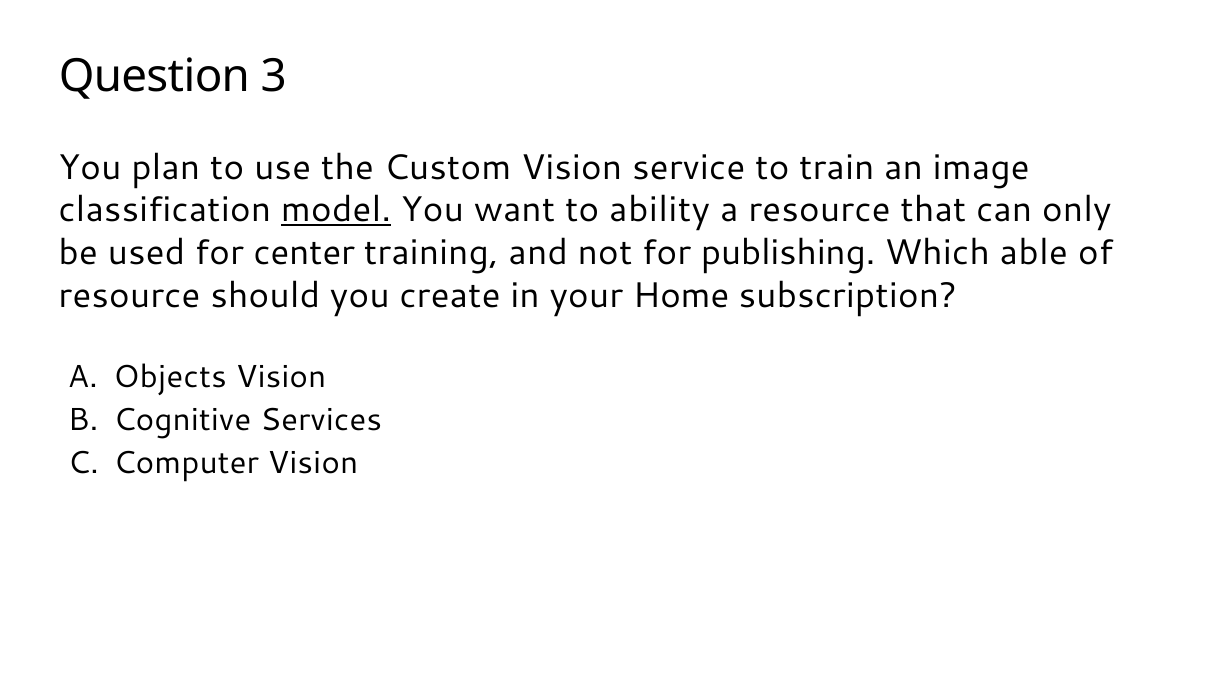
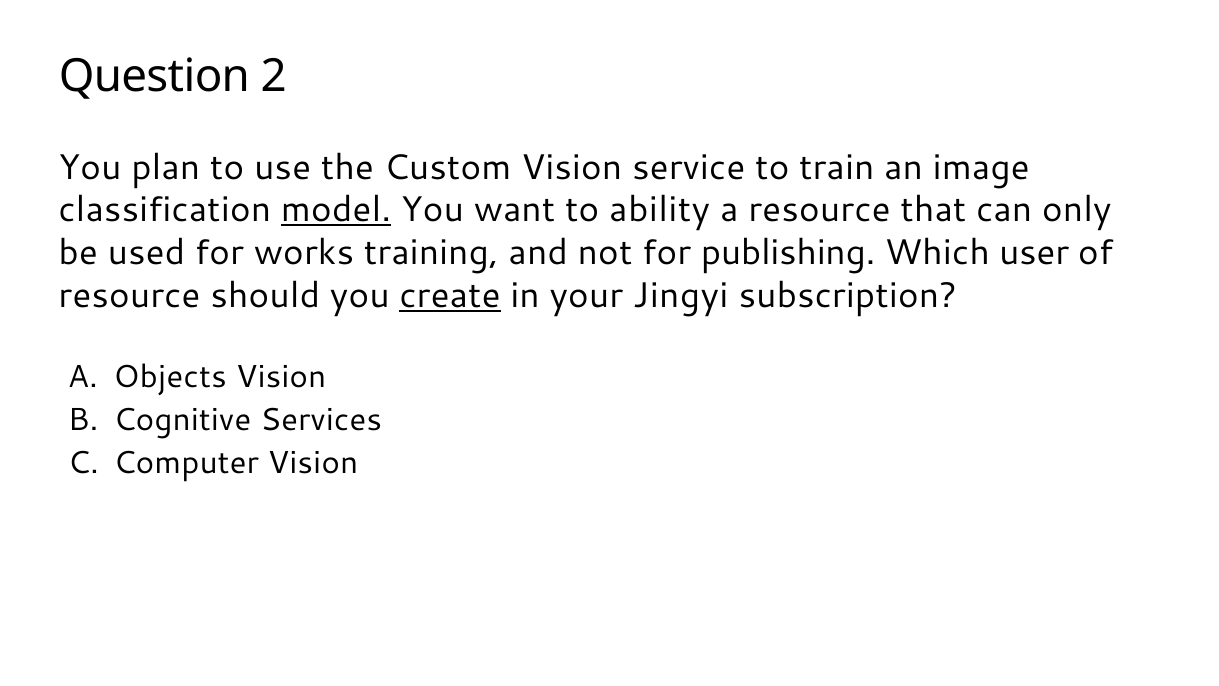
3: 3 -> 2
center: center -> works
able: able -> user
create underline: none -> present
Home: Home -> Jingyi
